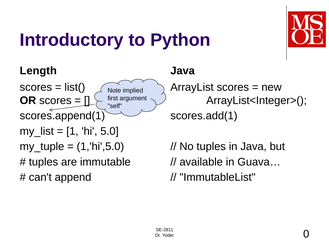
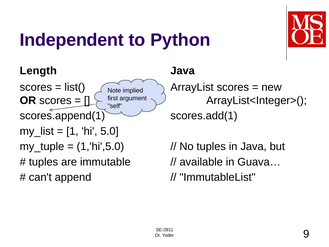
Introductory: Introductory -> Independent
0: 0 -> 9
